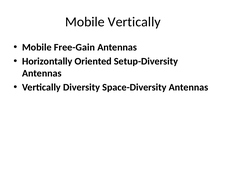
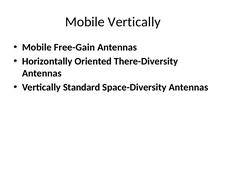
Setup-Diversity: Setup-Diversity -> There-Diversity
Diversity: Diversity -> Standard
